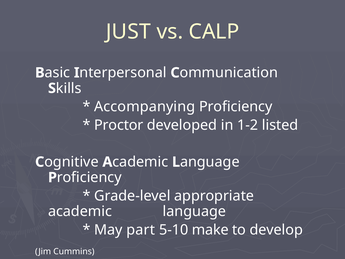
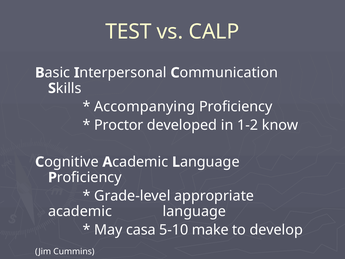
JUST: JUST -> TEST
listed: listed -> know
part: part -> casa
